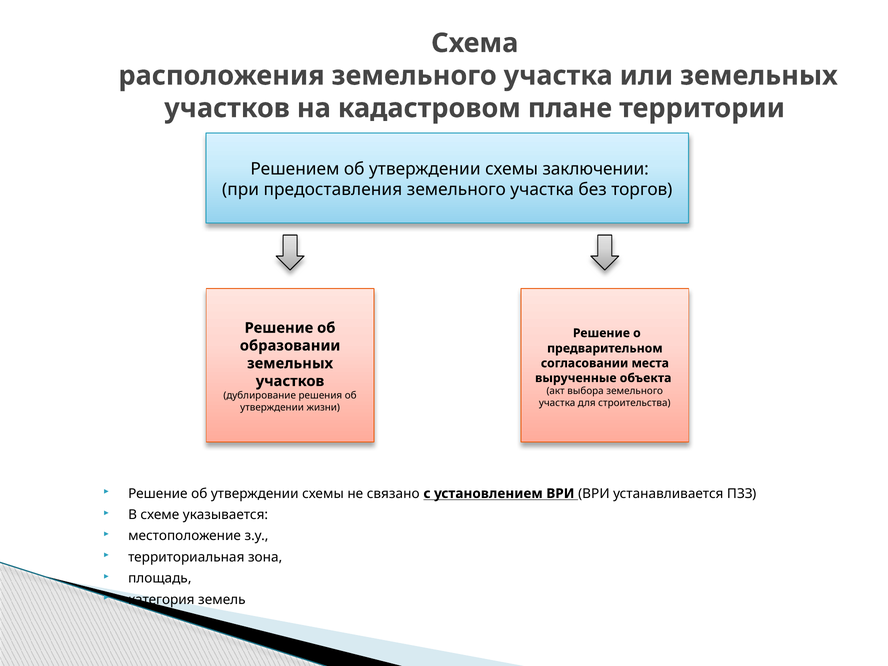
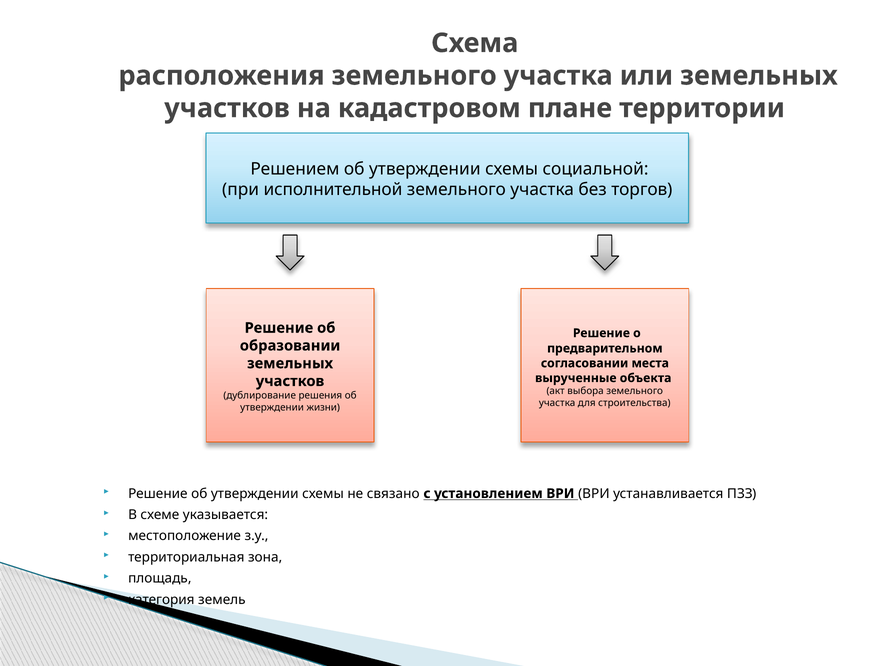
заключении: заключении -> социальной
предоставления: предоставления -> исполнительной
